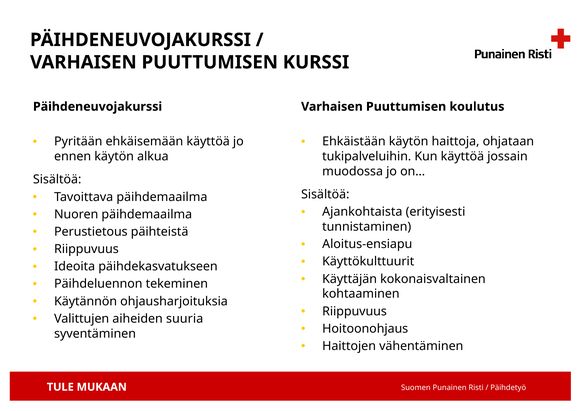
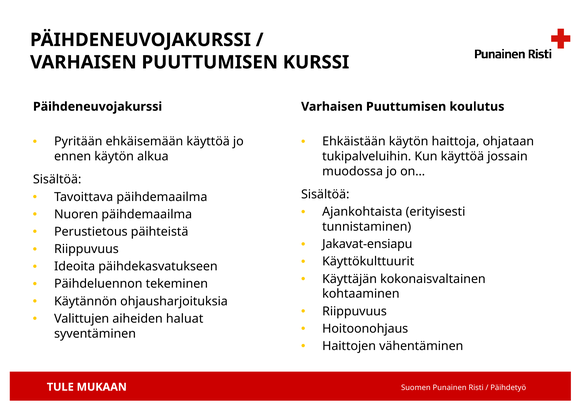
Aloitus-ensiapu: Aloitus-ensiapu -> Jakavat-ensiapu
suuria: suuria -> haluat
